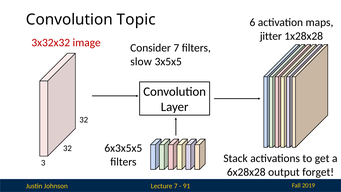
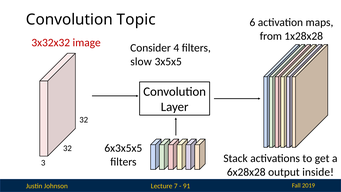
jitter: jitter -> from
Consider 7: 7 -> 4
forget: forget -> inside
